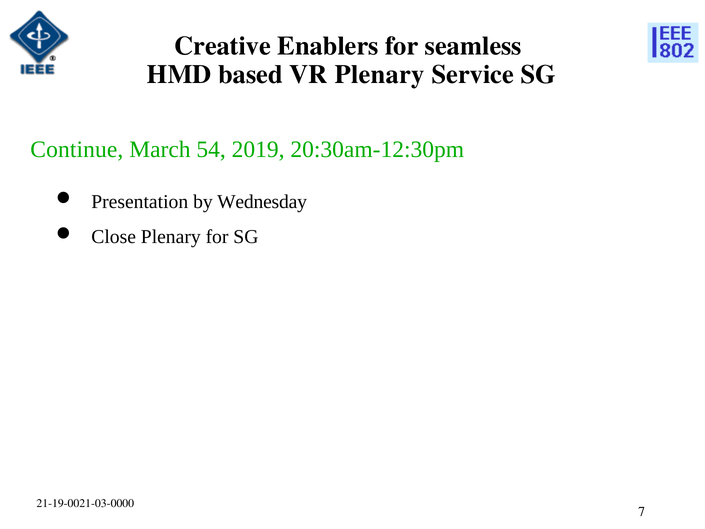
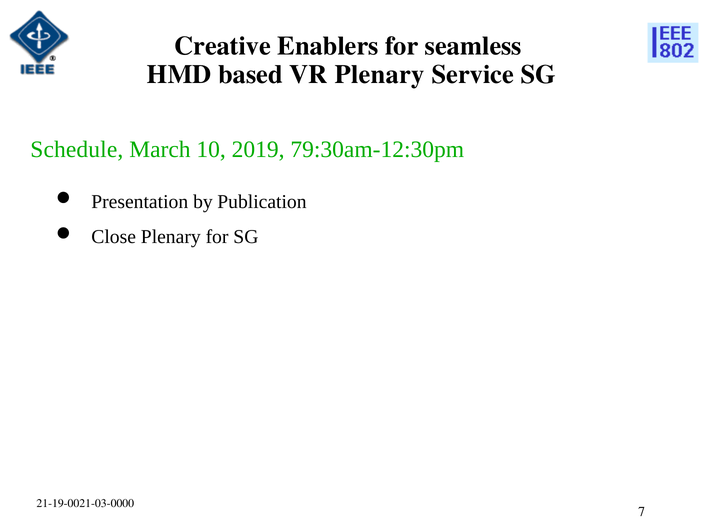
Continue: Continue -> Schedule
54: 54 -> 10
20:30am-12:30pm: 20:30am-12:30pm -> 79:30am-12:30pm
Wednesday: Wednesday -> Publication
